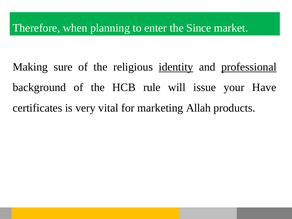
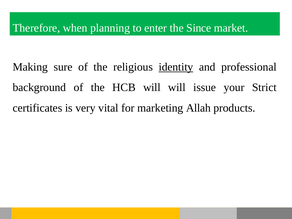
professional underline: present -> none
HCB rule: rule -> will
Have: Have -> Strict
